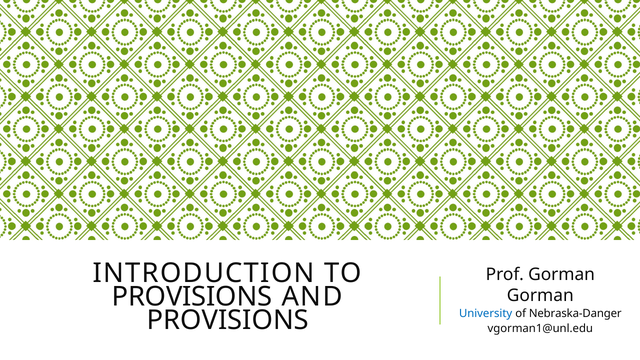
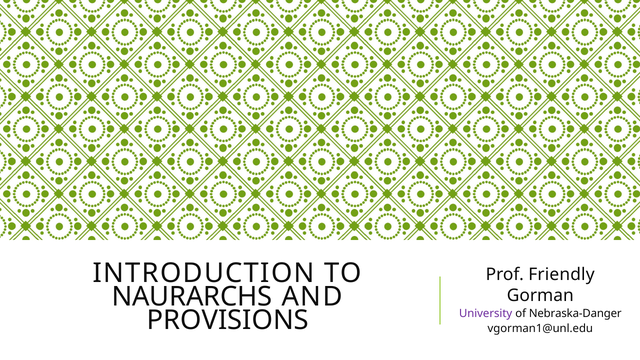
Prof Gorman: Gorman -> Friendly
PROVISIONS at (192, 297): PROVISIONS -> NAURARCHS
University colour: blue -> purple
